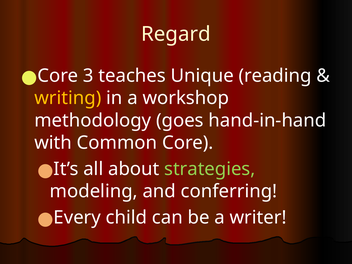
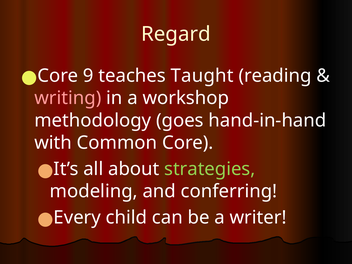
3: 3 -> 9
Unique: Unique -> Taught
writing colour: yellow -> pink
